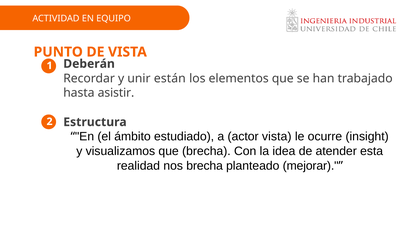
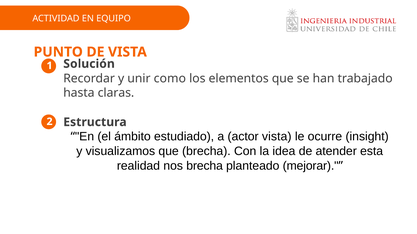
Deberán: Deberán -> Solución
están: están -> como
asistir: asistir -> claras
